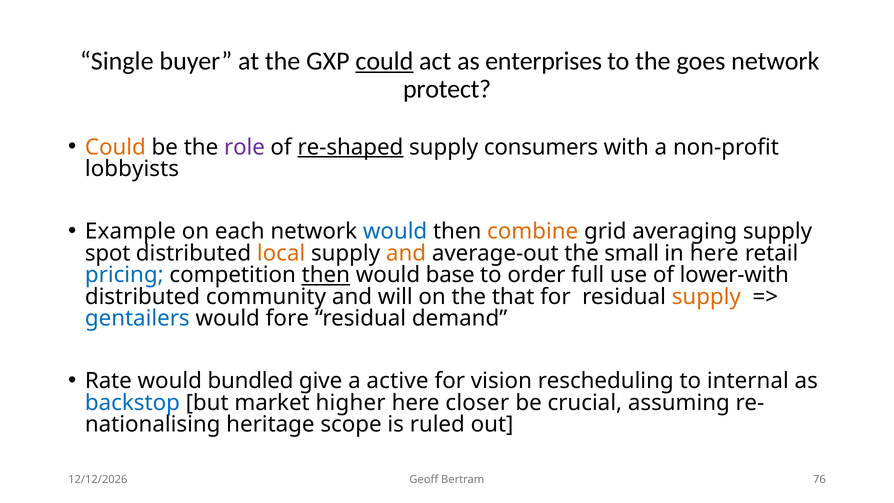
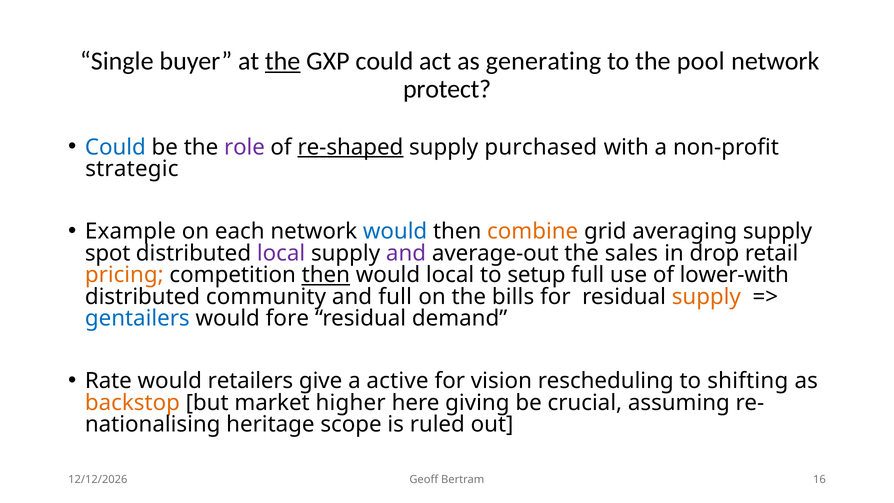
the at (283, 61) underline: none -> present
could at (384, 61) underline: present -> none
enterprises: enterprises -> generating
goes: goes -> pool
Could at (115, 147) colour: orange -> blue
consumers: consumers -> purchased
lobbyists: lobbyists -> strategic
local at (281, 253) colour: orange -> purple
and at (406, 253) colour: orange -> purple
small: small -> sales
in here: here -> drop
pricing colour: blue -> orange
would base: base -> local
order: order -> setup
and will: will -> full
that: that -> bills
bundled: bundled -> retailers
internal: internal -> shifting
backstop colour: blue -> orange
closer: closer -> giving
76: 76 -> 16
